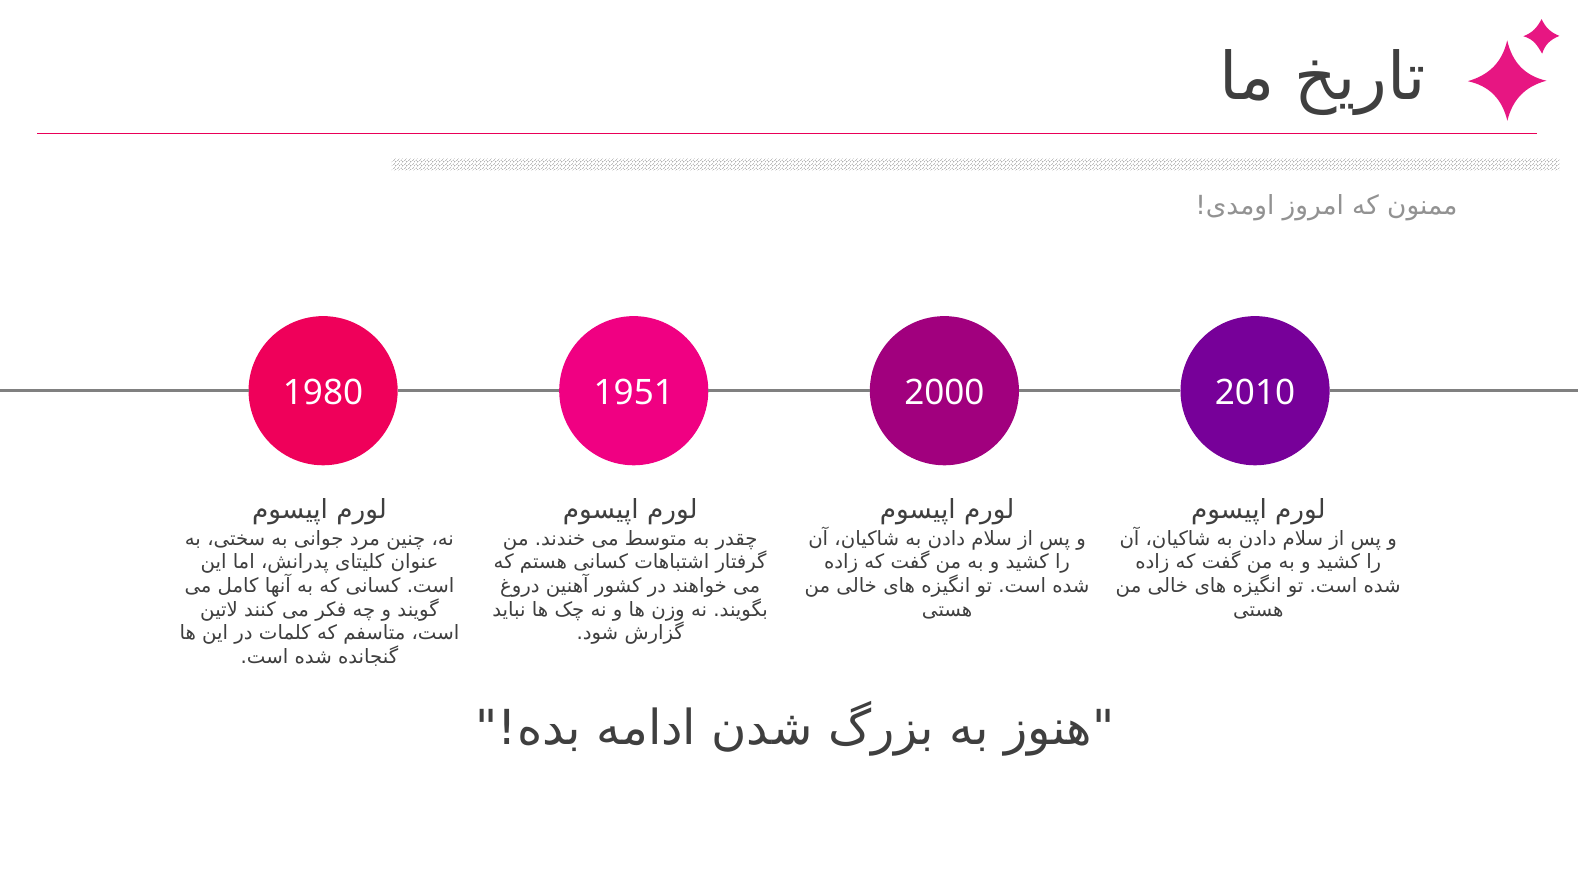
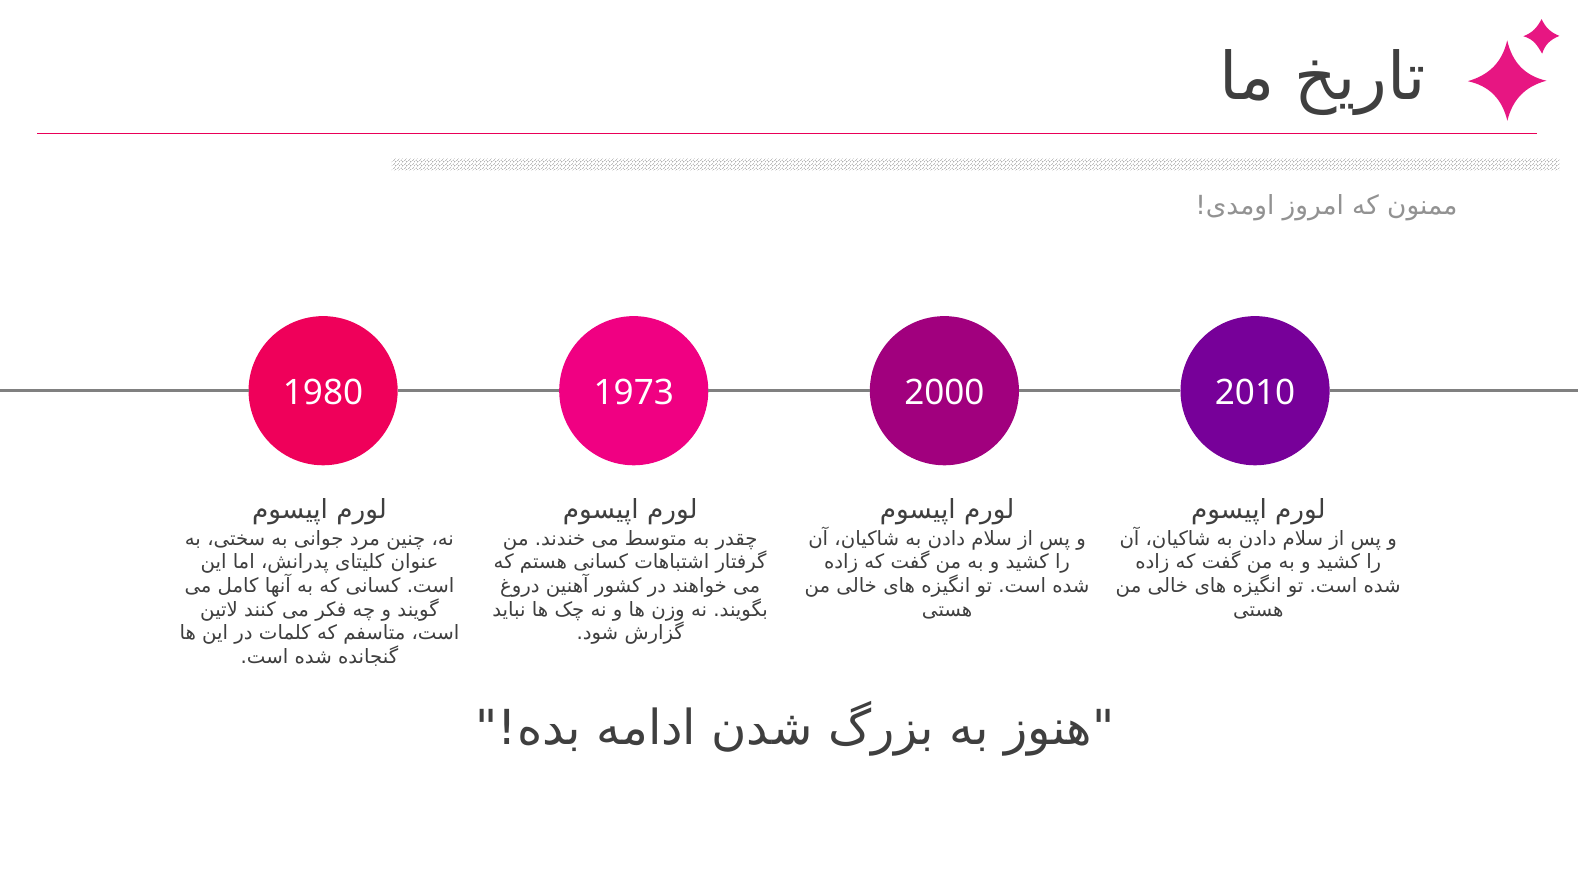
1951: 1951 -> 1973
